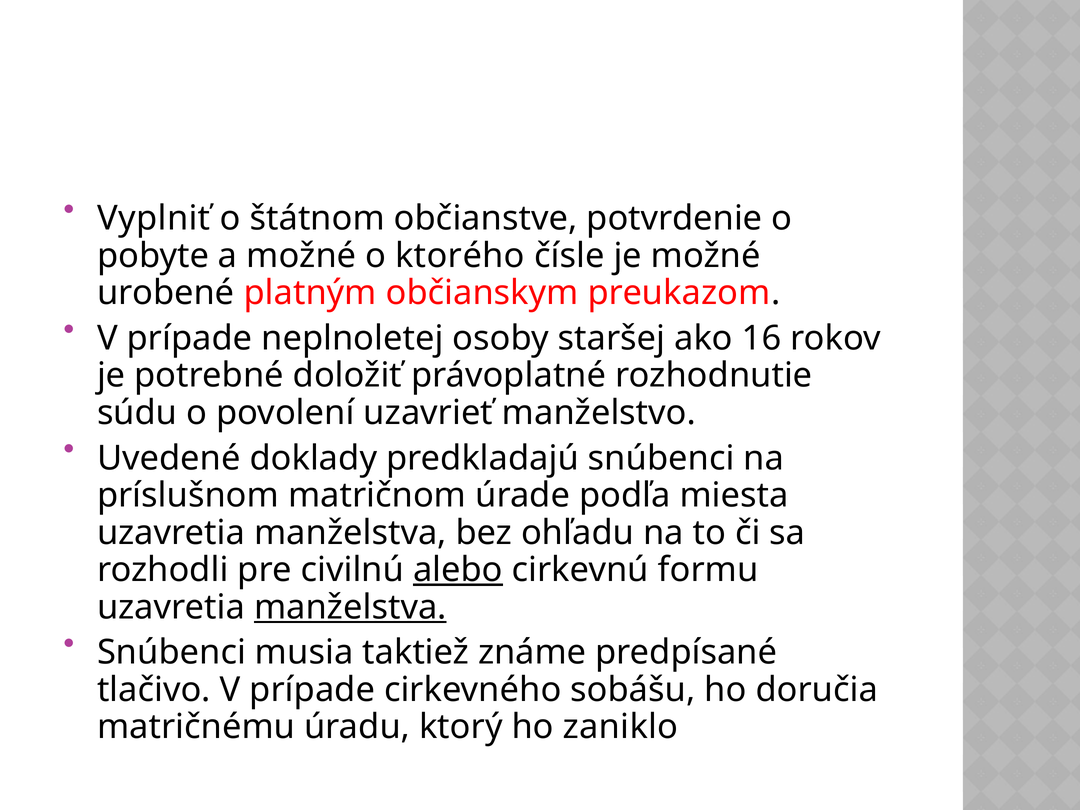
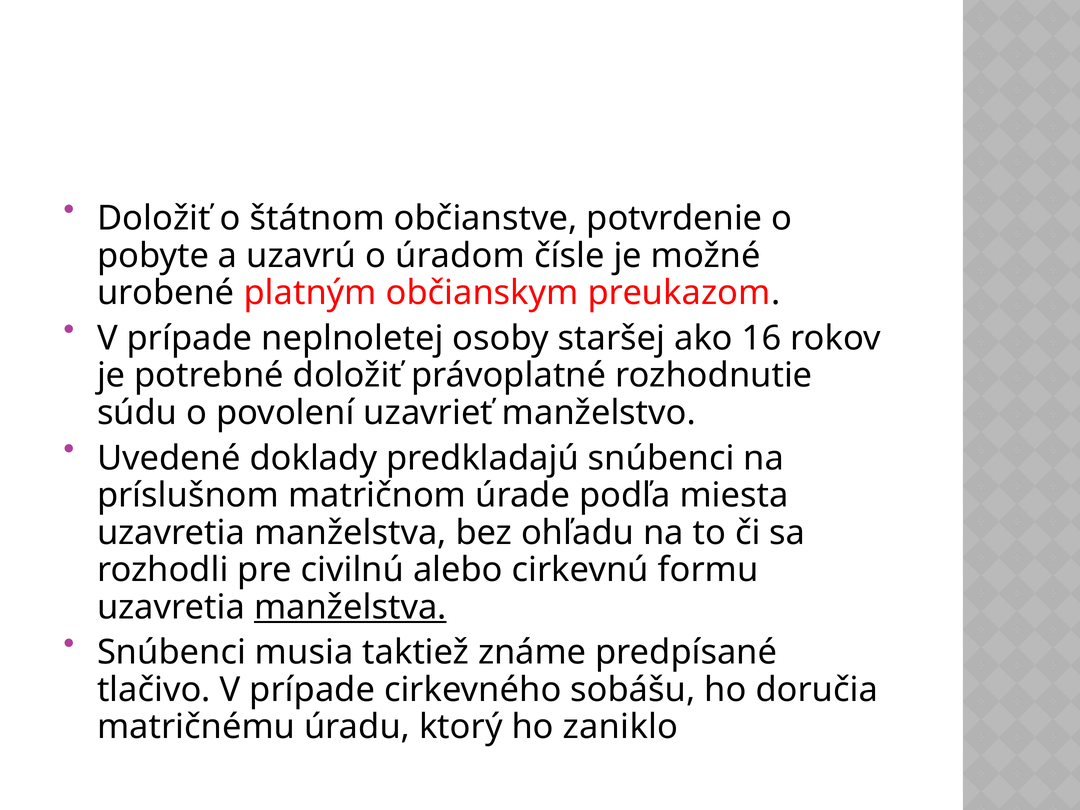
Vyplniť at (154, 219): Vyplniť -> Doložiť
a možné: možné -> uzavrú
ktorého: ktorého -> úradom
alebo underline: present -> none
